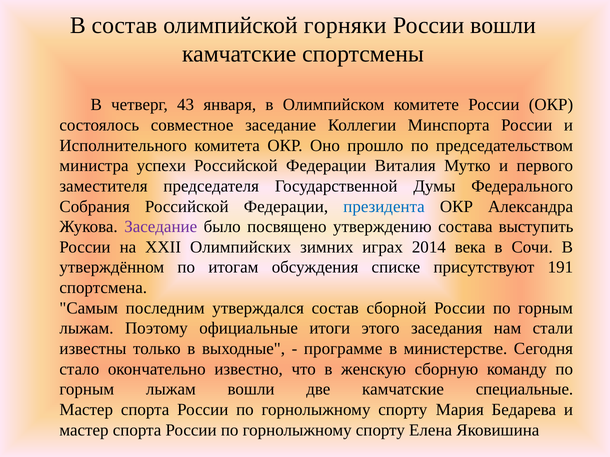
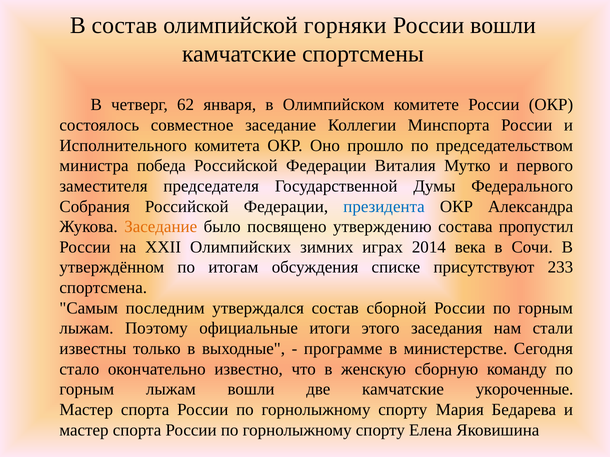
43: 43 -> 62
успехи: успехи -> победа
Заседание at (161, 227) colour: purple -> orange
выступить: выступить -> пропустил
191: 191 -> 233
специальные: специальные -> укороченные
